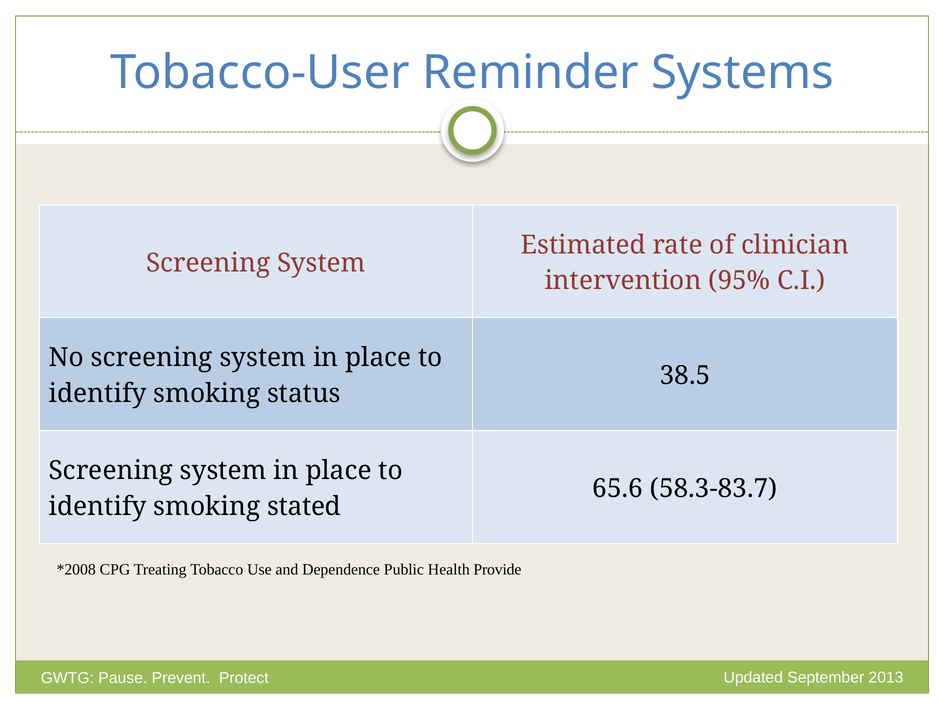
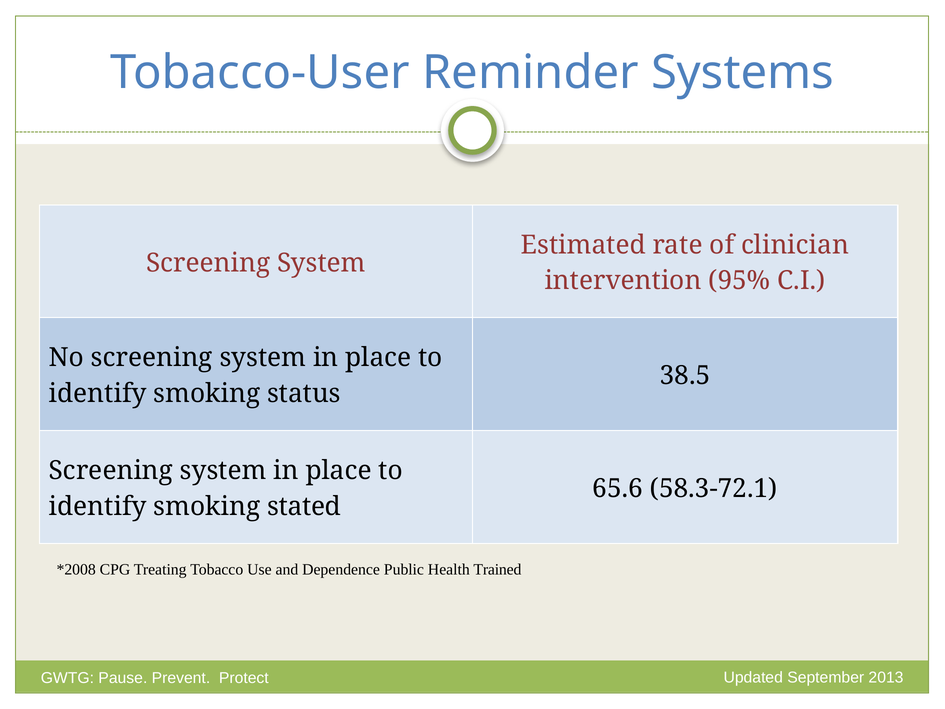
58.3-83.7: 58.3-83.7 -> 58.3-72.1
Provide: Provide -> Trained
